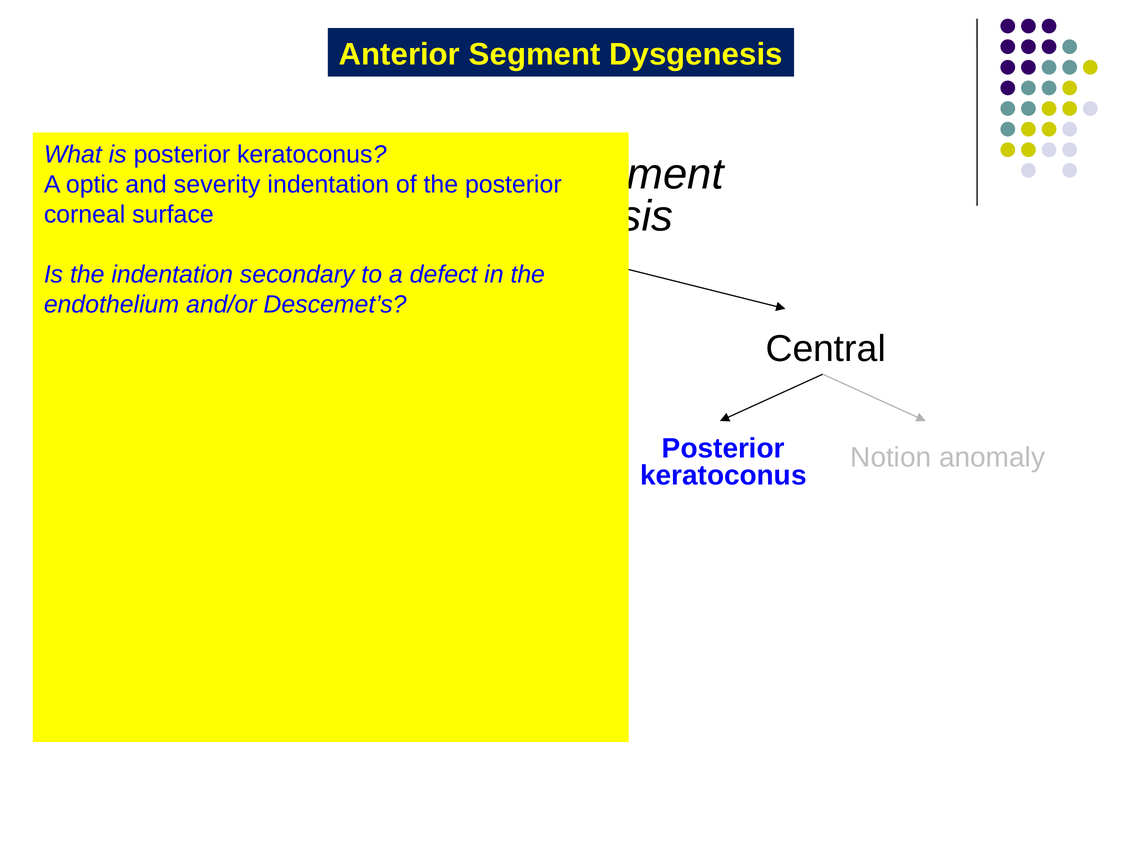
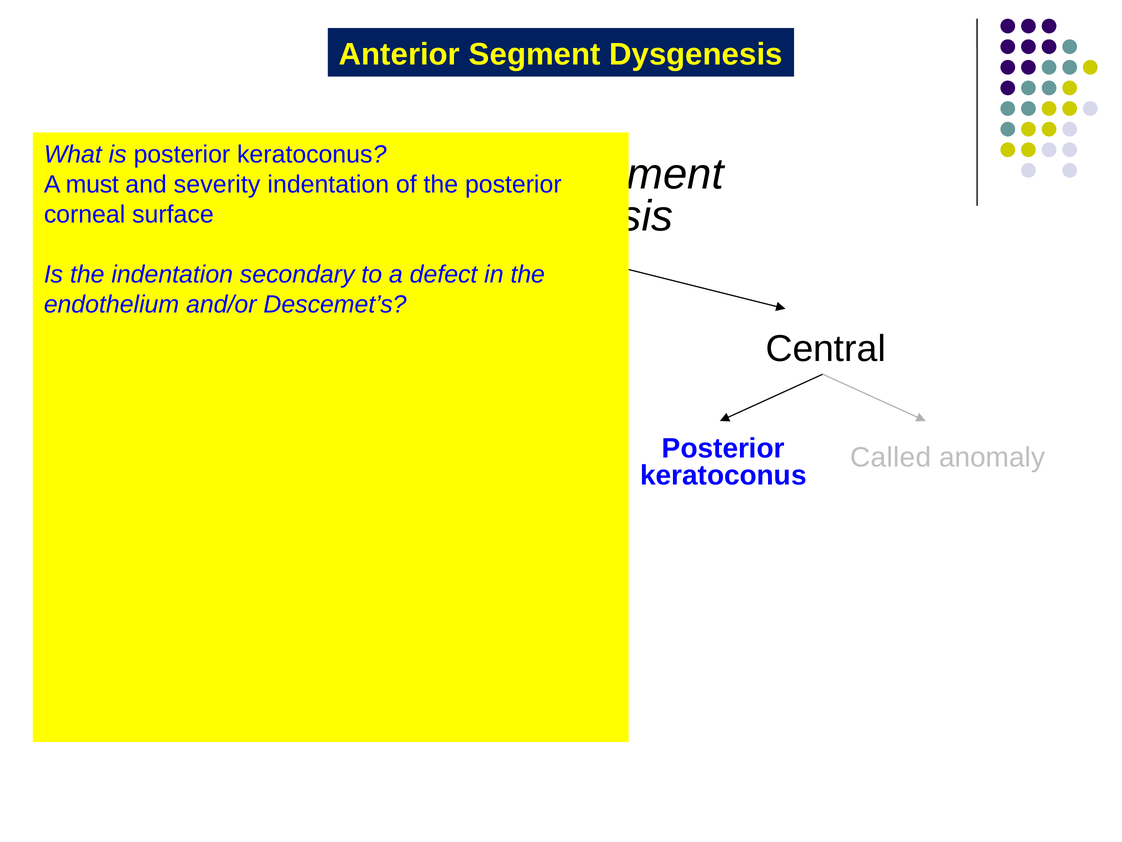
optic: optic -> must
Notion: Notion -> Called
